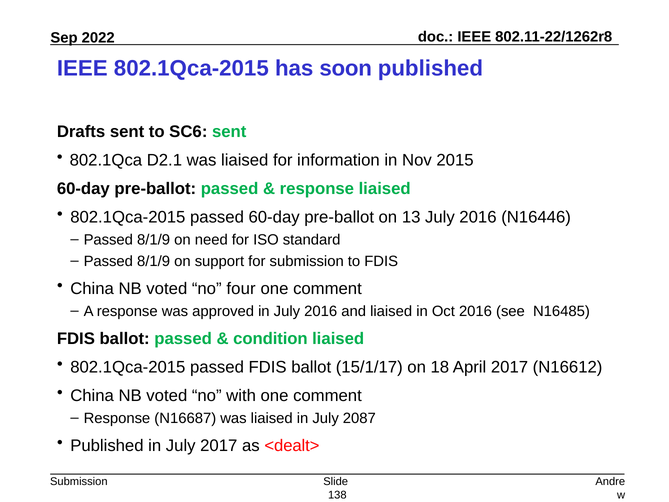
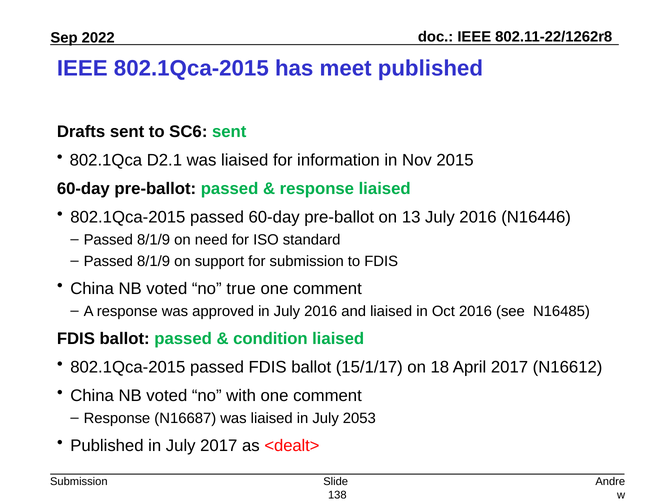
soon: soon -> meet
four: four -> true
2087: 2087 -> 2053
